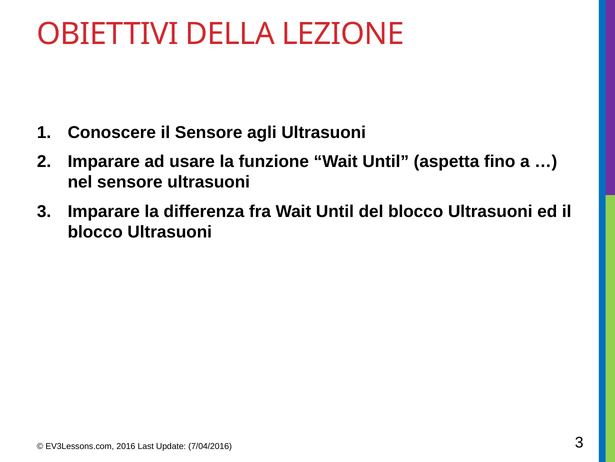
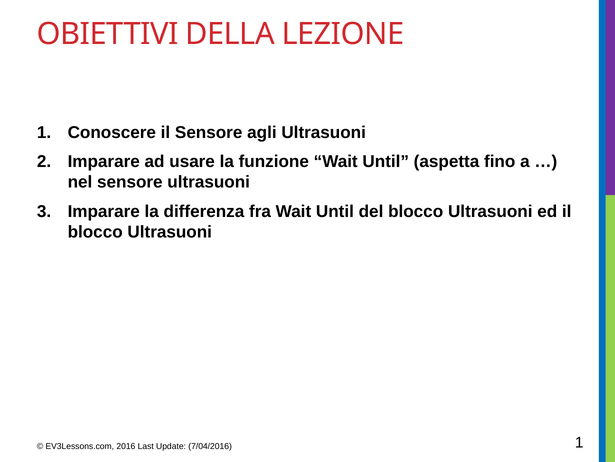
7/04/2016 3: 3 -> 1
